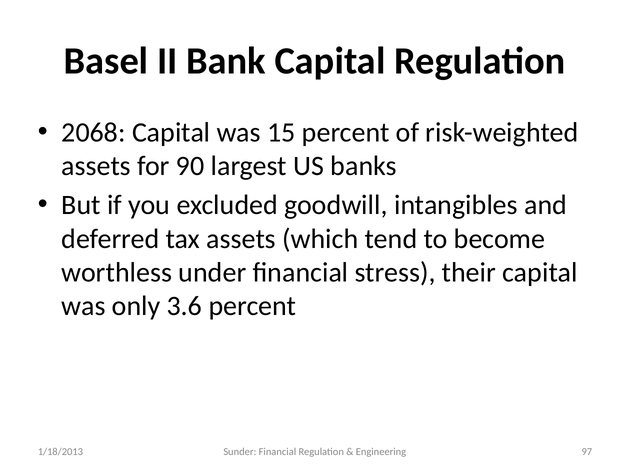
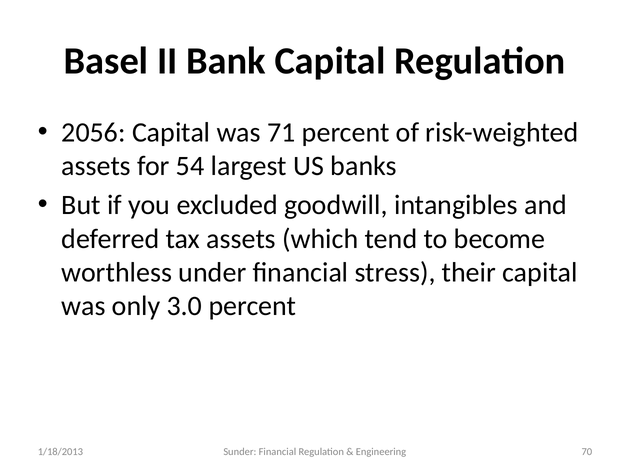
2068: 2068 -> 2056
15: 15 -> 71
90: 90 -> 54
3.6: 3.6 -> 3.0
97: 97 -> 70
